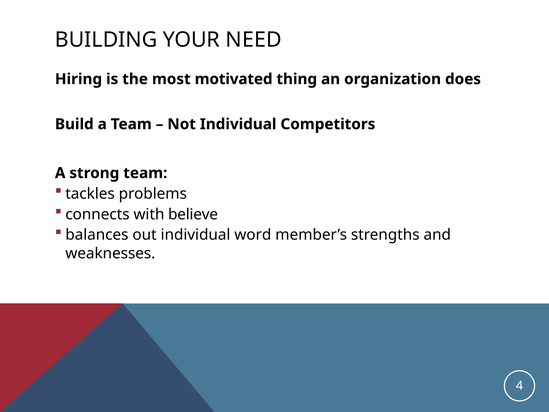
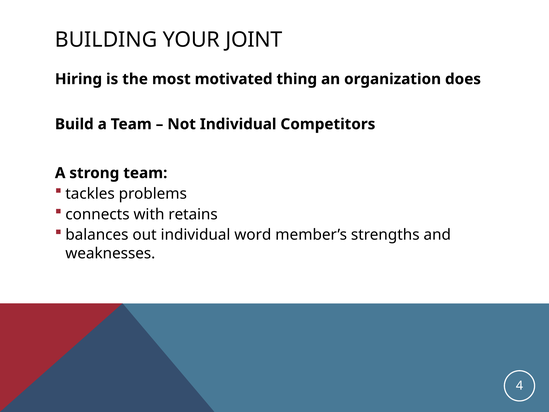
NEED: NEED -> JOINT
believe: believe -> retains
